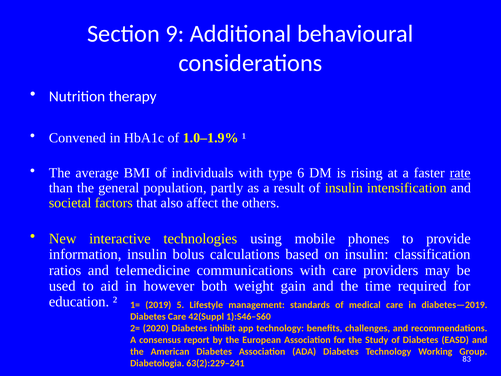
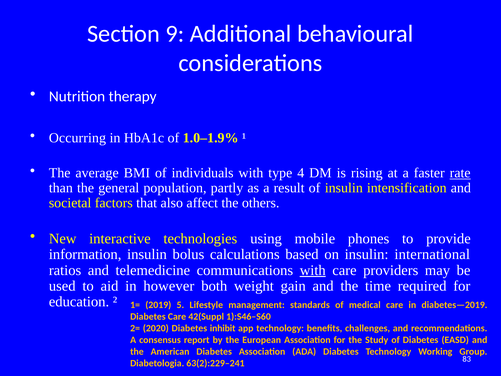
Convened: Convened -> Occurring
6: 6 -> 4
classification: classification -> international
with at (313, 270) underline: none -> present
